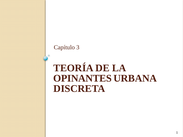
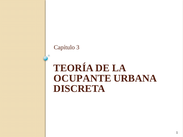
OPINANTES: OPINANTES -> OCUPANTE
